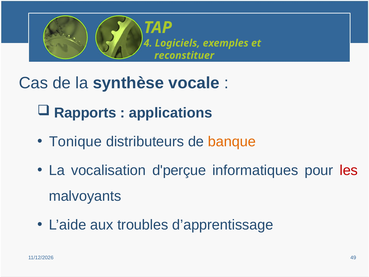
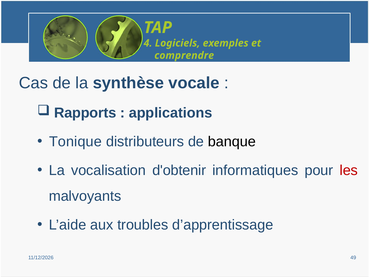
reconstituer: reconstituer -> comprendre
banque colour: orange -> black
d'perçue: d'perçue -> d'obtenir
